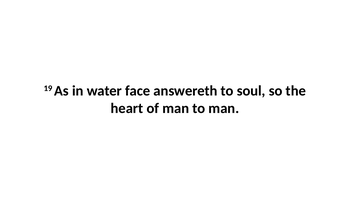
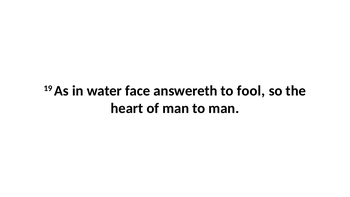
soul: soul -> fool
